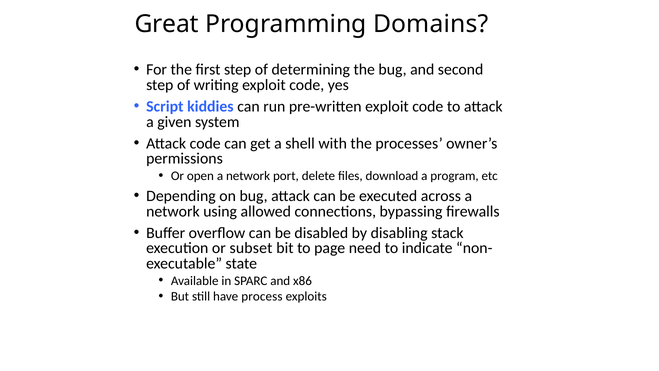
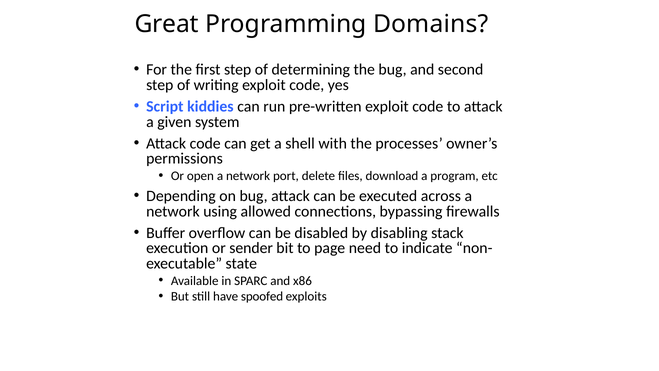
subset: subset -> sender
process: process -> spoofed
